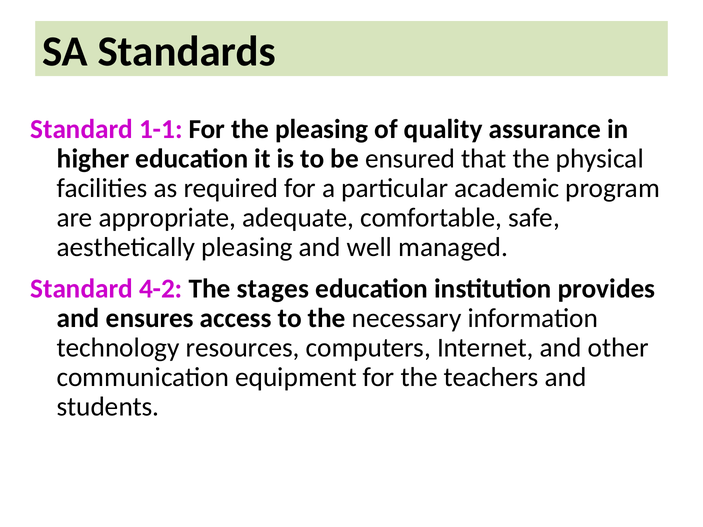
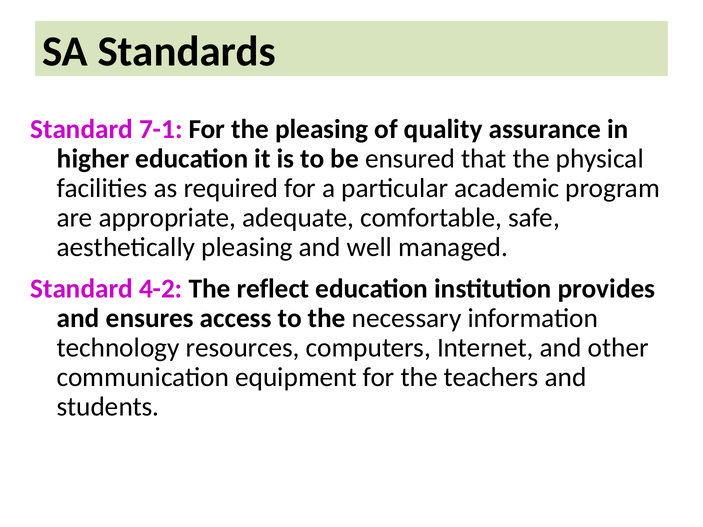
1-1: 1-1 -> 7-1
stages: stages -> reflect
